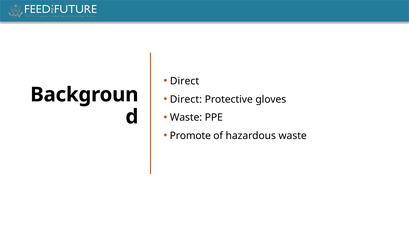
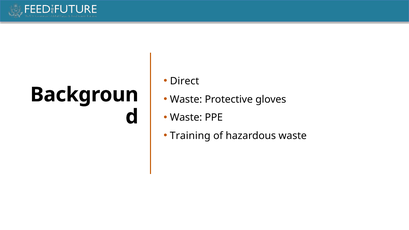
Direct at (186, 99): Direct -> Waste
Promote: Promote -> Training
